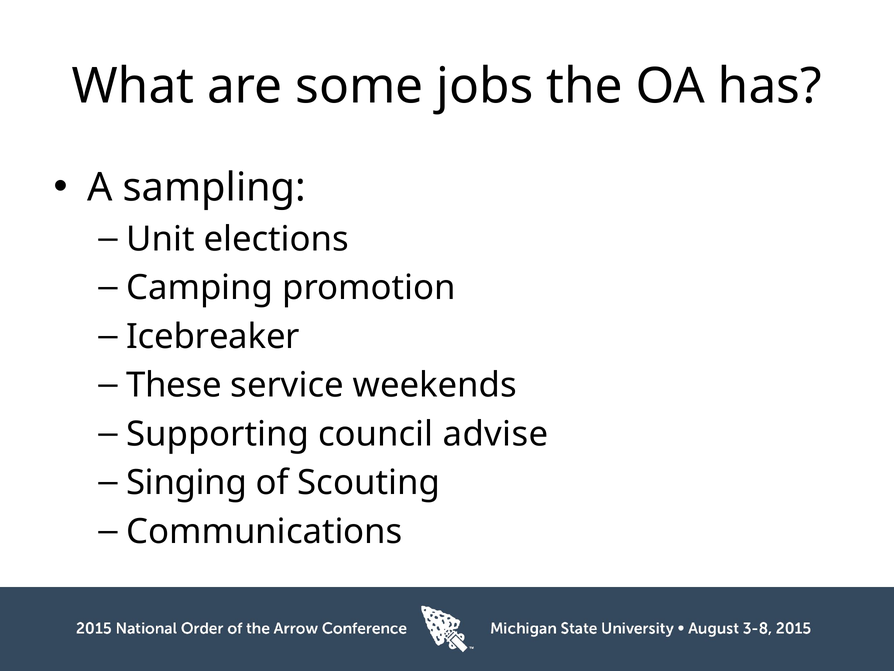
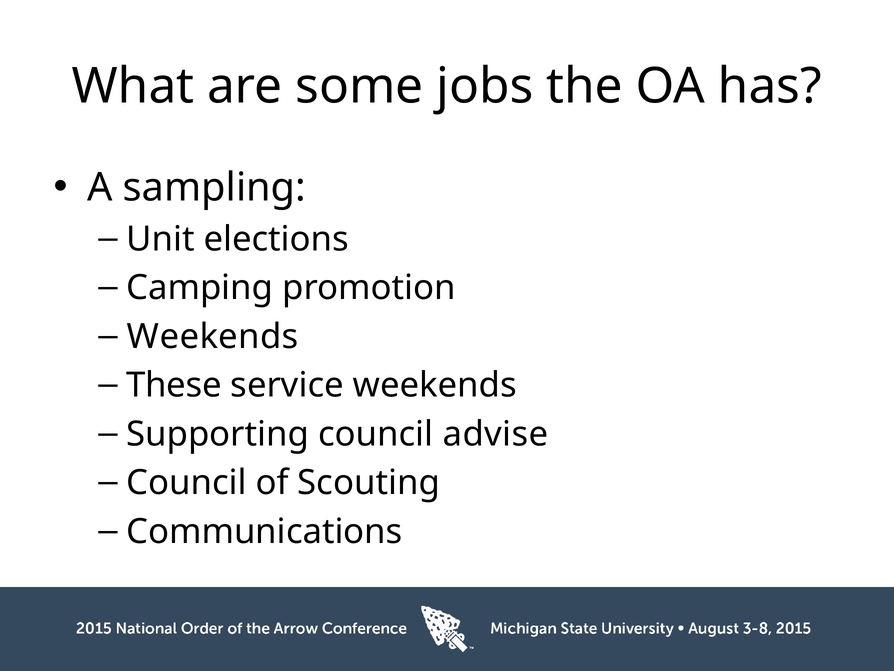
Icebreaker at (213, 336): Icebreaker -> Weekends
Singing at (187, 482): Singing -> Council
